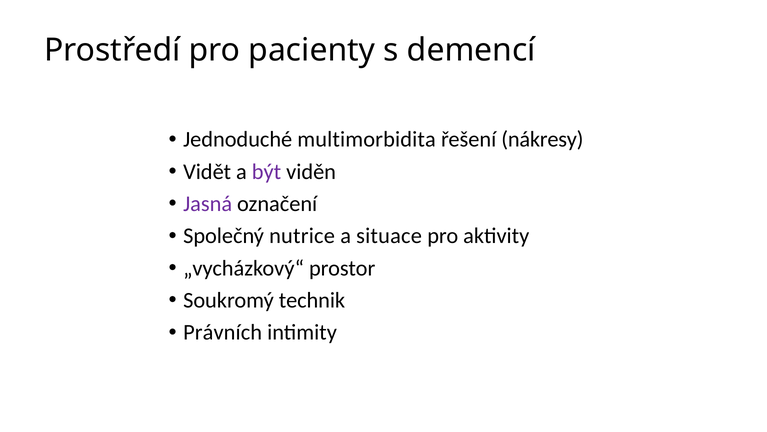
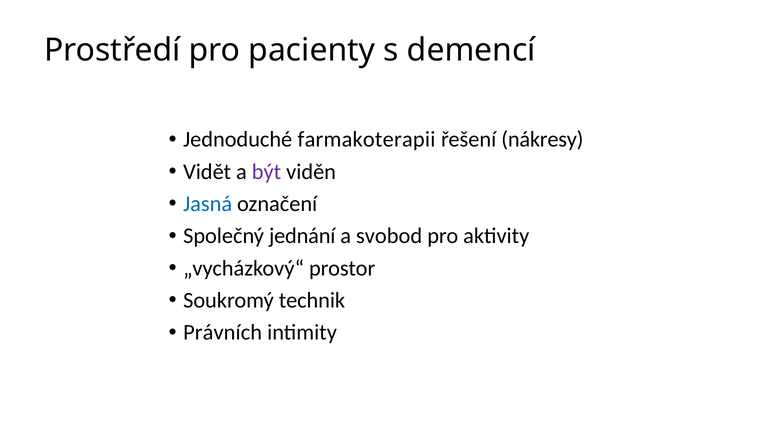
multimorbidita: multimorbidita -> farmakoterapii
Jasná colour: purple -> blue
nutrice: nutrice -> jednání
situace: situace -> svobod
